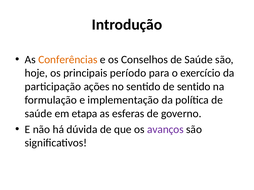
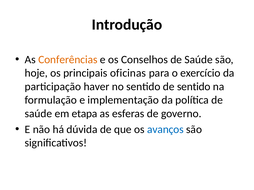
período: período -> oficinas
ações: ações -> haver
avanços colour: purple -> blue
